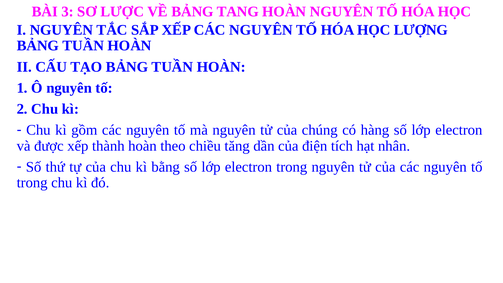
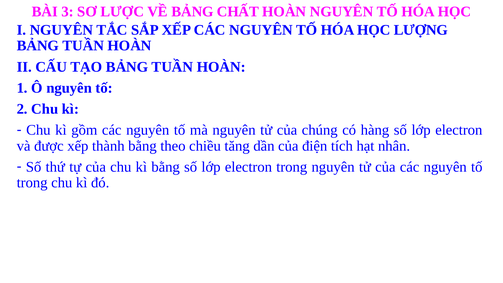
TANG: TANG -> CHẤT
thành hoàn: hoàn -> bằng
